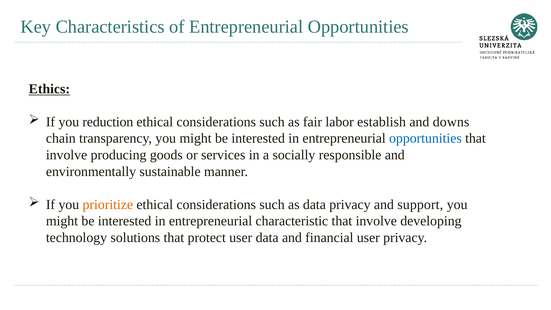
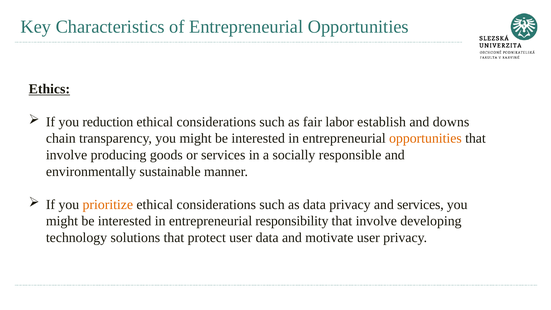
opportunities at (425, 138) colour: blue -> orange
and support: support -> services
characteristic: characteristic -> responsibility
financial: financial -> motivate
